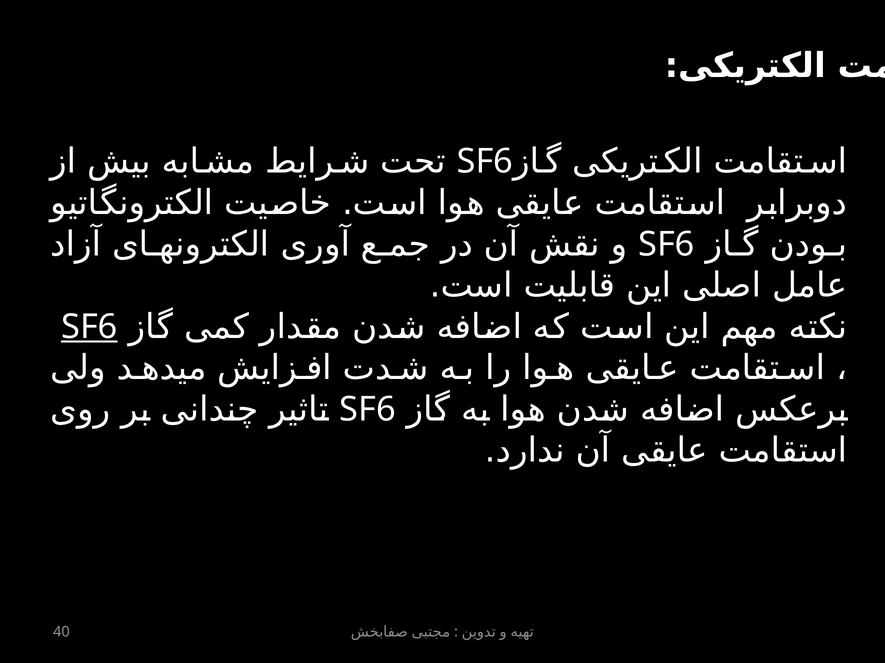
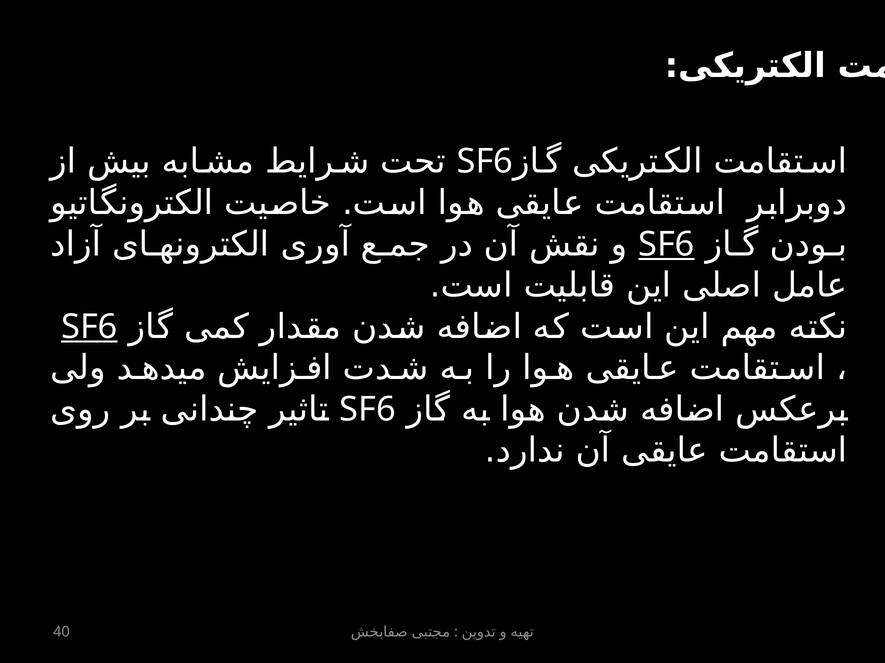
SF6 at (666, 244) underline: none -> present
